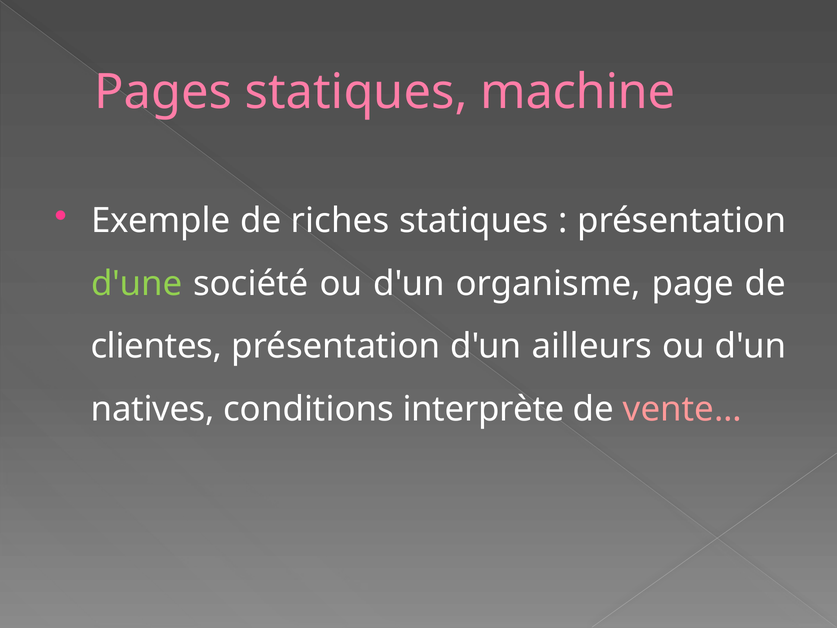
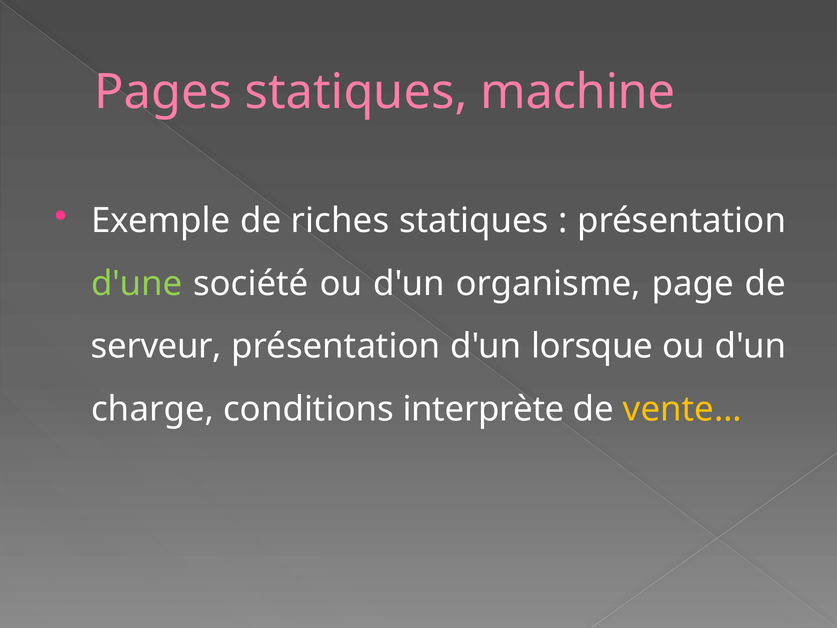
clientes: clientes -> serveur
ailleurs: ailleurs -> lorsque
natives: natives -> charge
vente… colour: pink -> yellow
